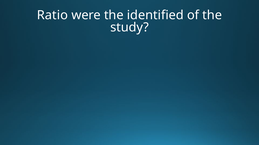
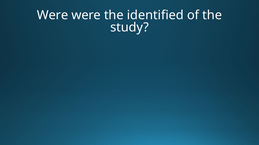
Ratio at (52, 15): Ratio -> Were
